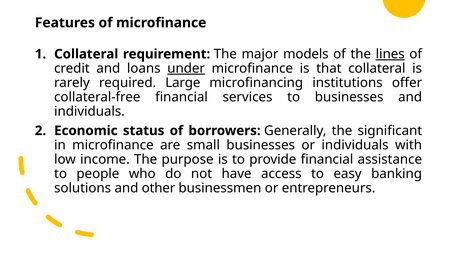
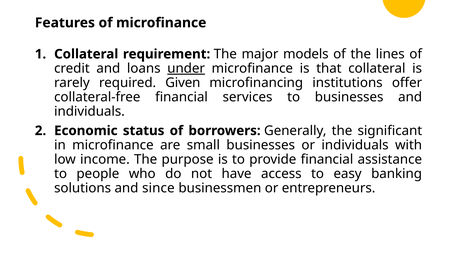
lines underline: present -> none
Large: Large -> Given
other: other -> since
